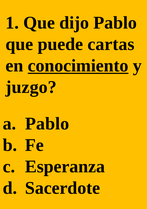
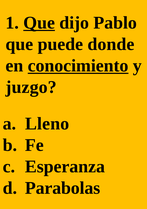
Que at (39, 23) underline: none -> present
cartas: cartas -> donde
Pablo at (47, 123): Pablo -> Lleno
Sacerdote: Sacerdote -> Parabolas
